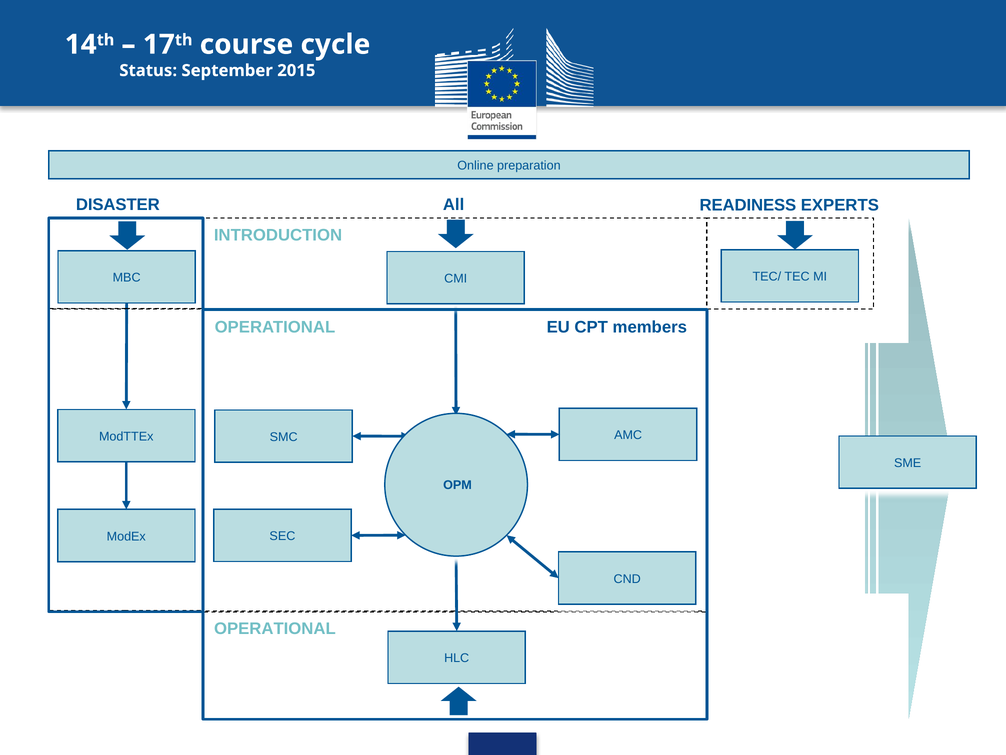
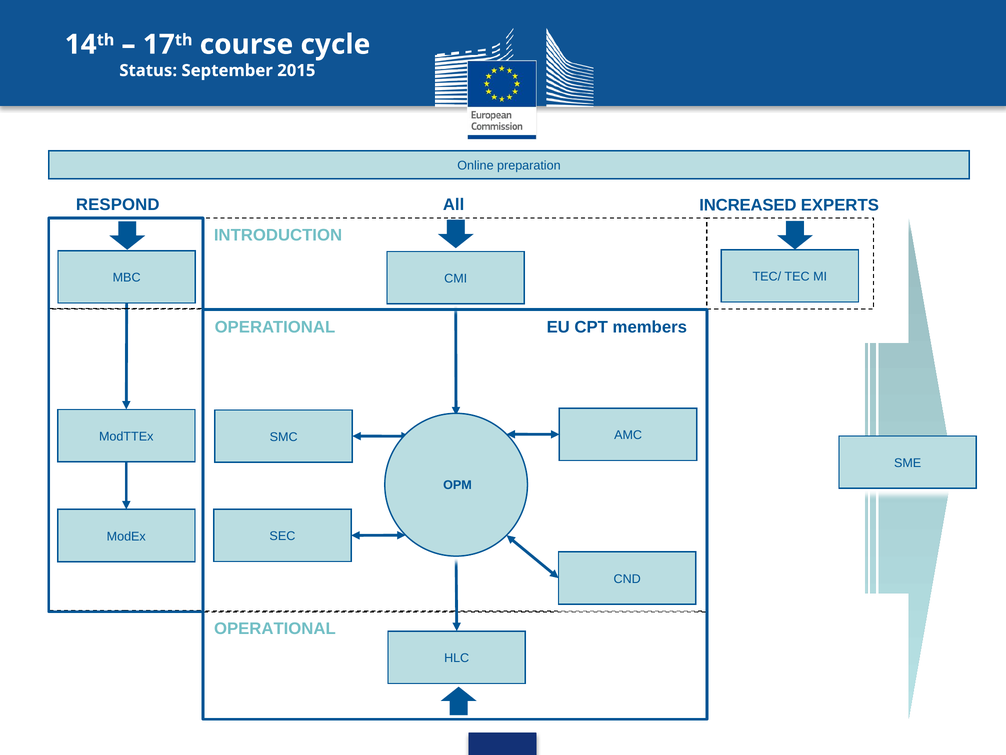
DISASTER: DISASTER -> RESPOND
READINESS: READINESS -> INCREASED
